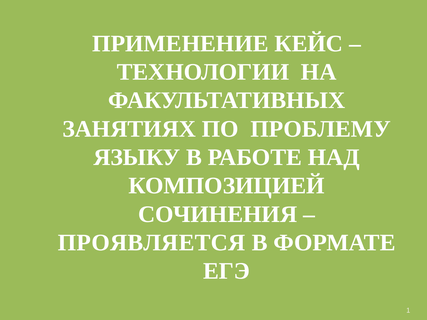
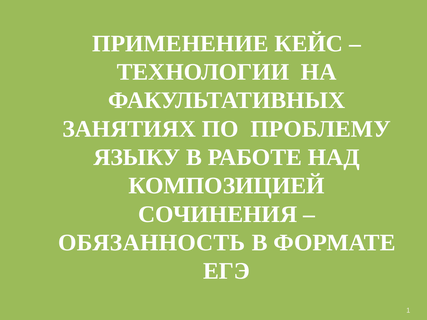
ПРОЯВЛЯЕТСЯ: ПРОЯВЛЯЕТСЯ -> ОБЯЗАННОСТЬ
